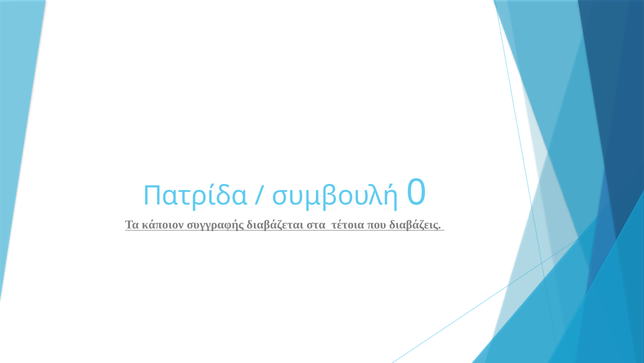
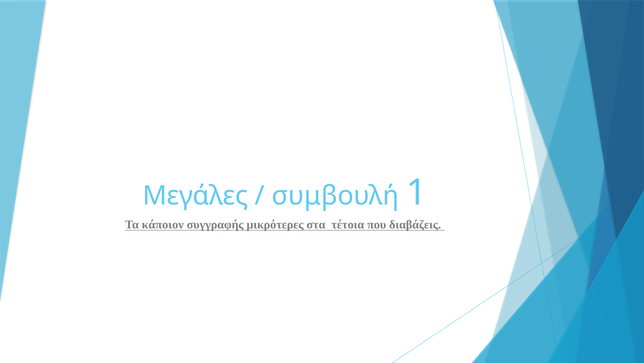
Πατρίδα: Πατρίδα -> Μεγάλες
0: 0 -> 1
διαβάζεται: διαβάζεται -> μικρότερες
